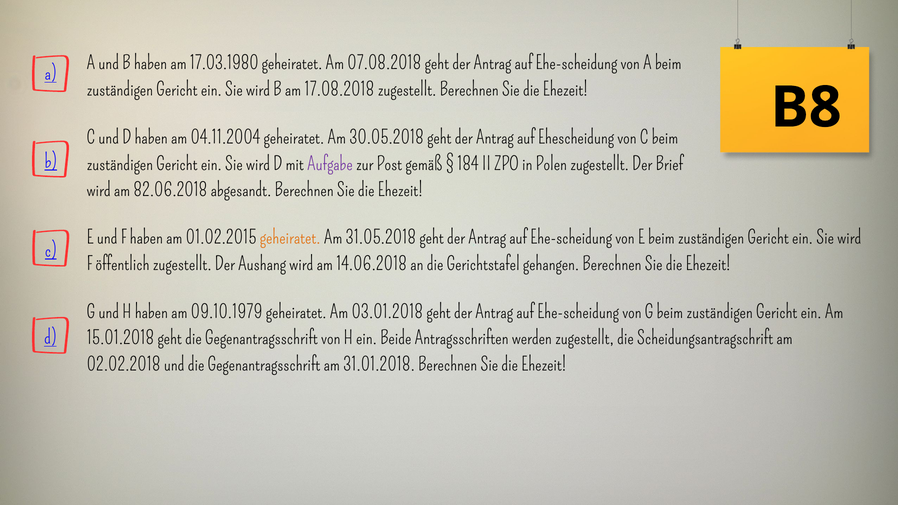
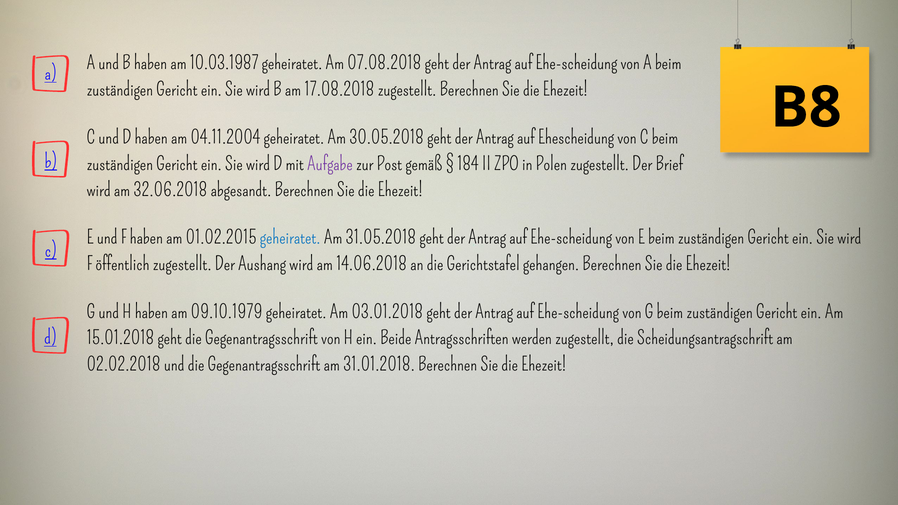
17.03.1980: 17.03.1980 -> 10.03.1987
82.06.2018: 82.06.2018 -> 32.06.2018
geheiratet at (290, 238) colour: orange -> blue
